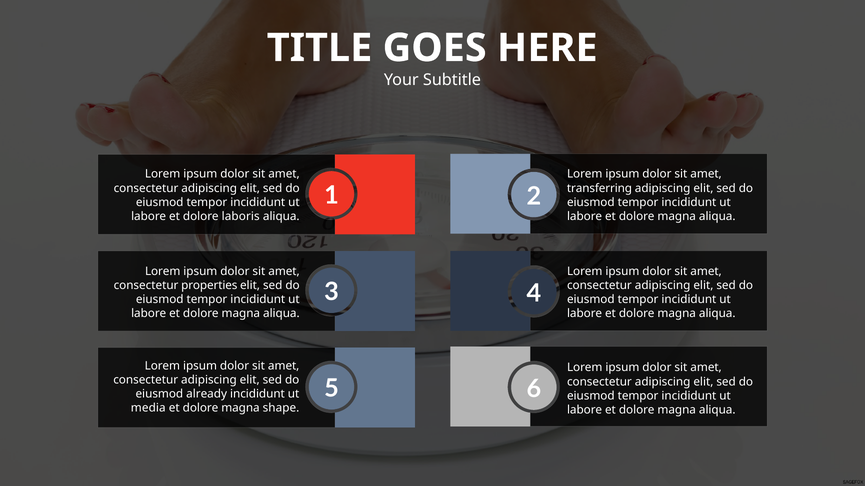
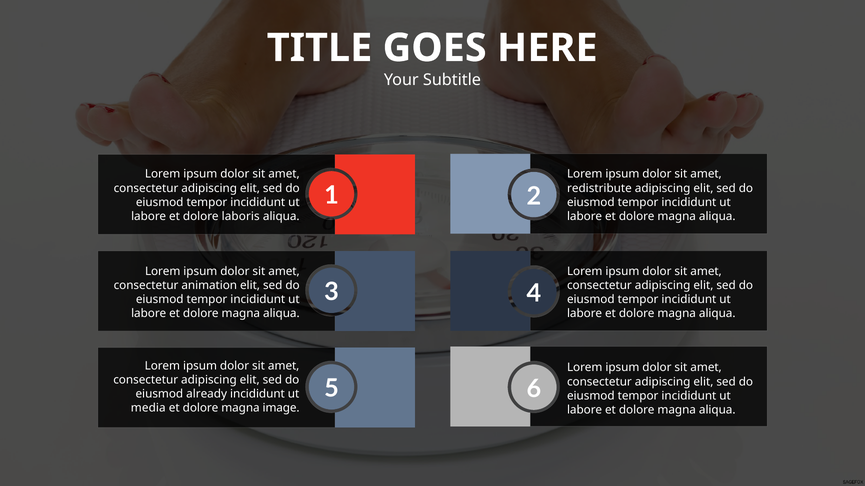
transferring: transferring -> redistribute
properties: properties -> animation
shape: shape -> image
